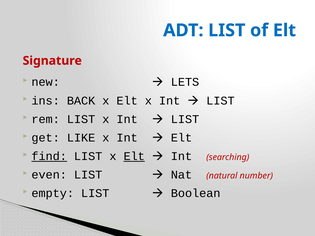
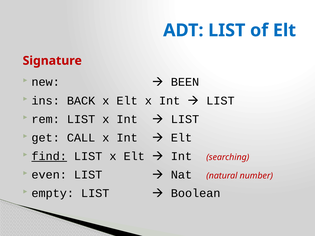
LETS: LETS -> BEEN
LIKE: LIKE -> CALL
Elt at (134, 156) underline: present -> none
